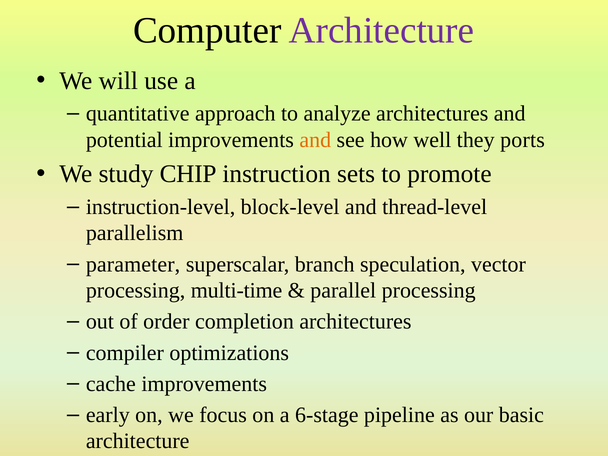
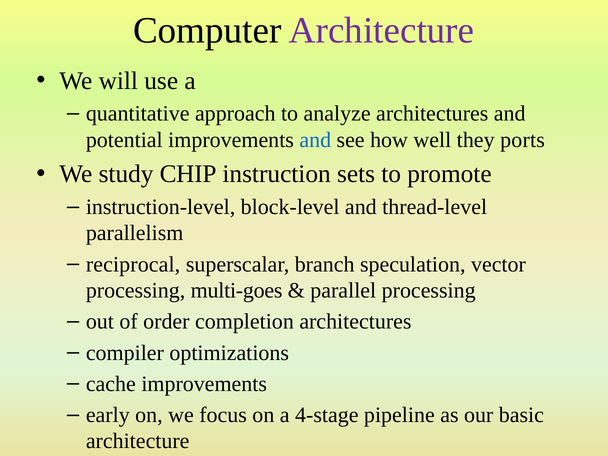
and at (315, 140) colour: orange -> blue
parameter: parameter -> reciprocal
multi-time: multi-time -> multi-goes
6-stage: 6-stage -> 4-stage
